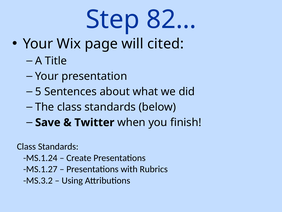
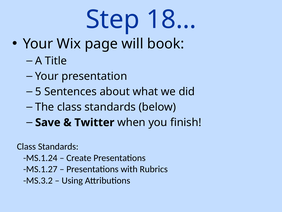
82…: 82… -> 18…
cited: cited -> book
